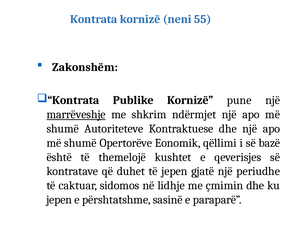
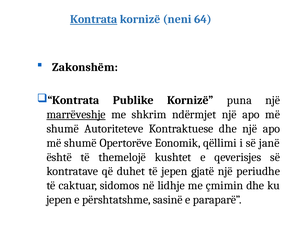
Kontrata at (94, 19) underline: none -> present
55: 55 -> 64
pune: pune -> puna
bazë: bazë -> janë
